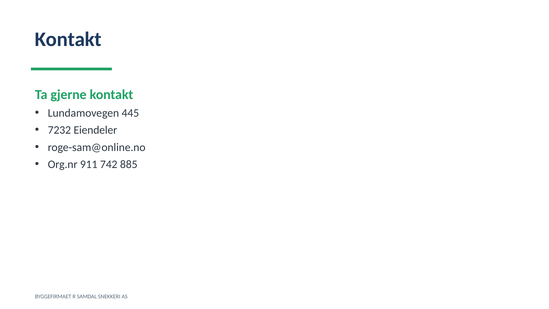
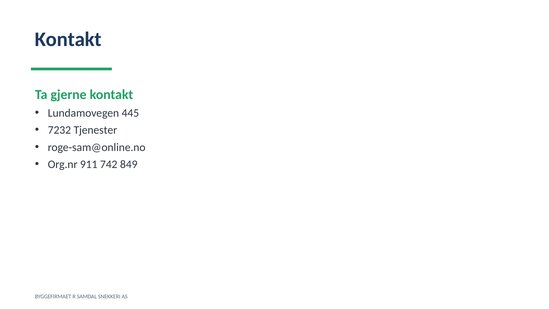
Eiendeler: Eiendeler -> Tjenester
885: 885 -> 849
